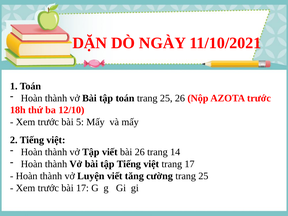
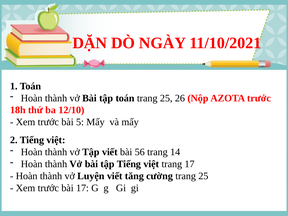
bài 26: 26 -> 56
